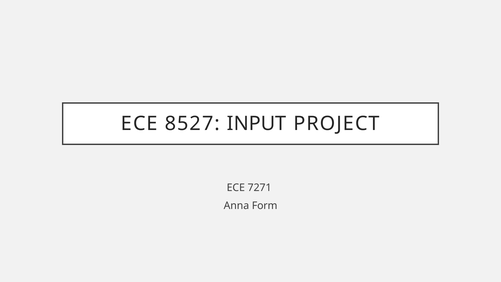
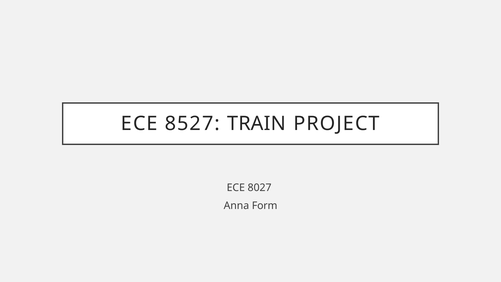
INPUT: INPUT -> TRAIN
7271: 7271 -> 8027
